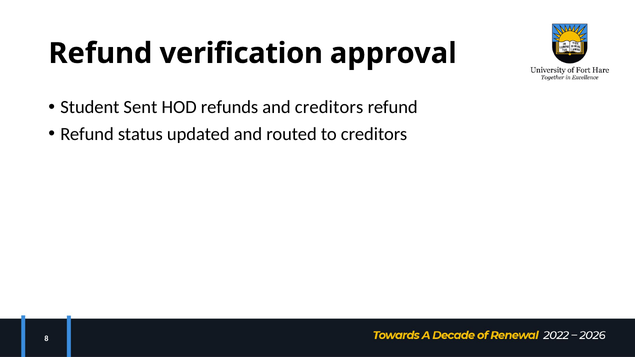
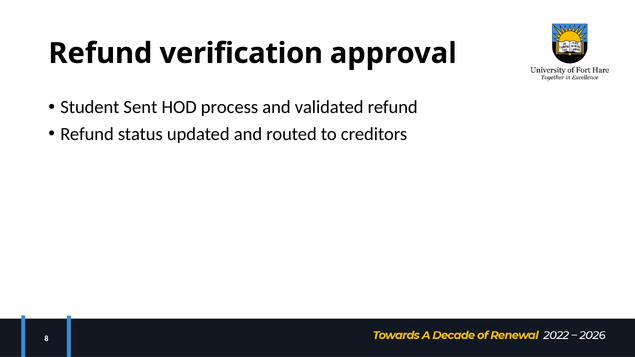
refunds: refunds -> process
and creditors: creditors -> validated
